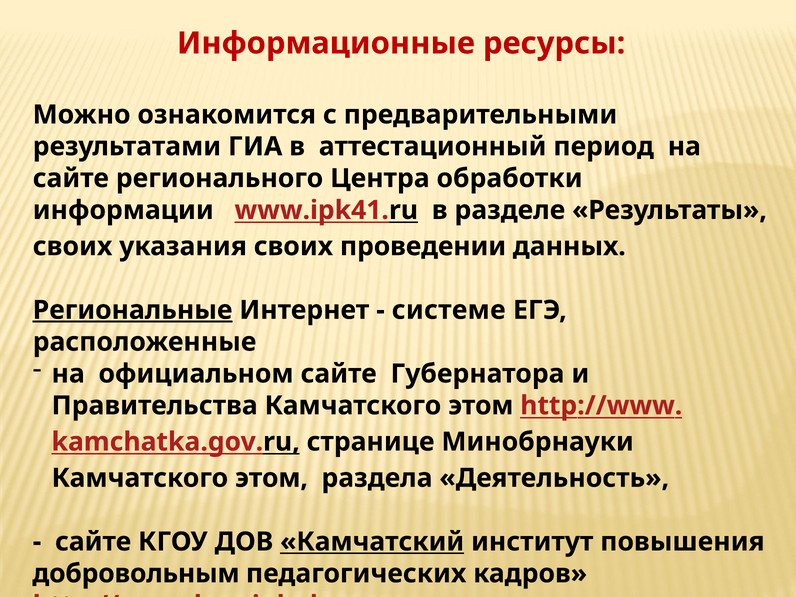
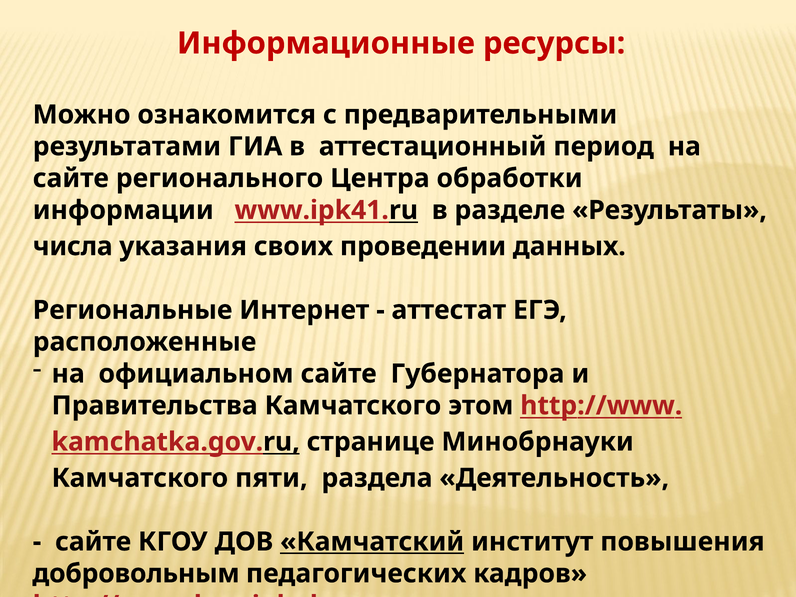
своих at (72, 246): своих -> числа
Региональные underline: present -> none
системе: системе -> аттестат
этом at (271, 478): этом -> пяти
